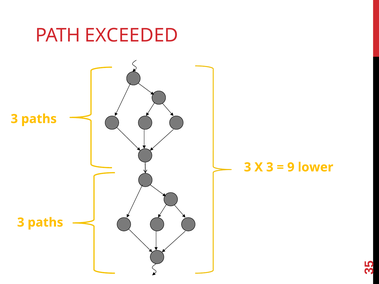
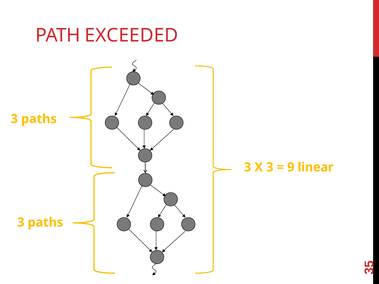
lower: lower -> linear
